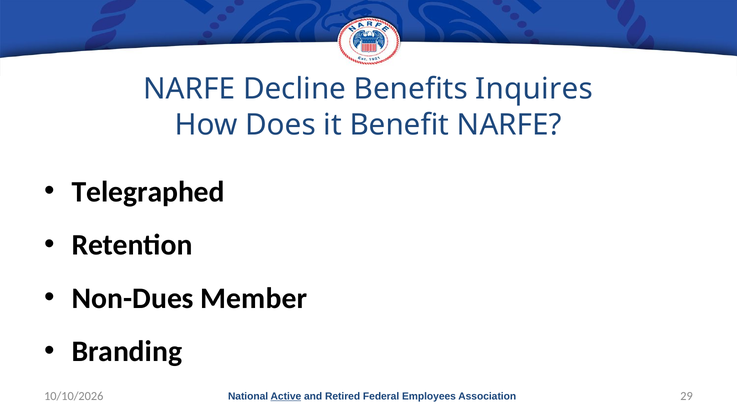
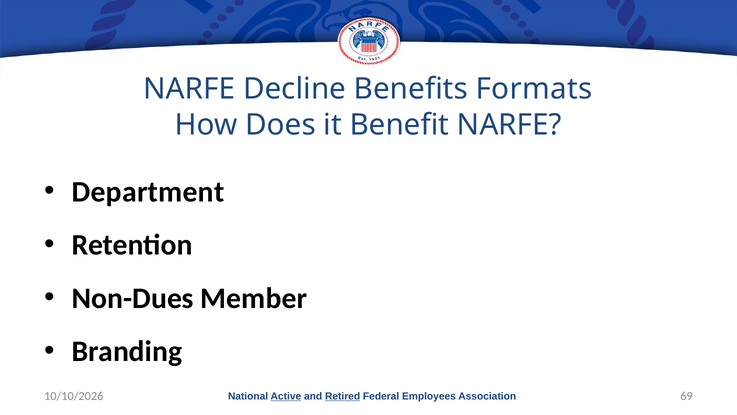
Inquires: Inquires -> Formats
Telegraphed: Telegraphed -> Department
Retired underline: none -> present
29: 29 -> 69
